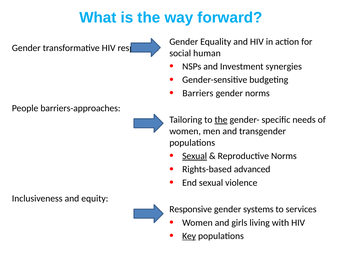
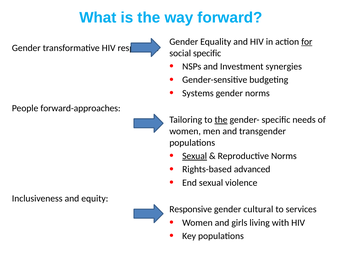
for underline: none -> present
social human: human -> specific
Barriers: Barriers -> Systems
barriers-approaches: barriers-approaches -> forward-approaches
systems: systems -> cultural
Key underline: present -> none
